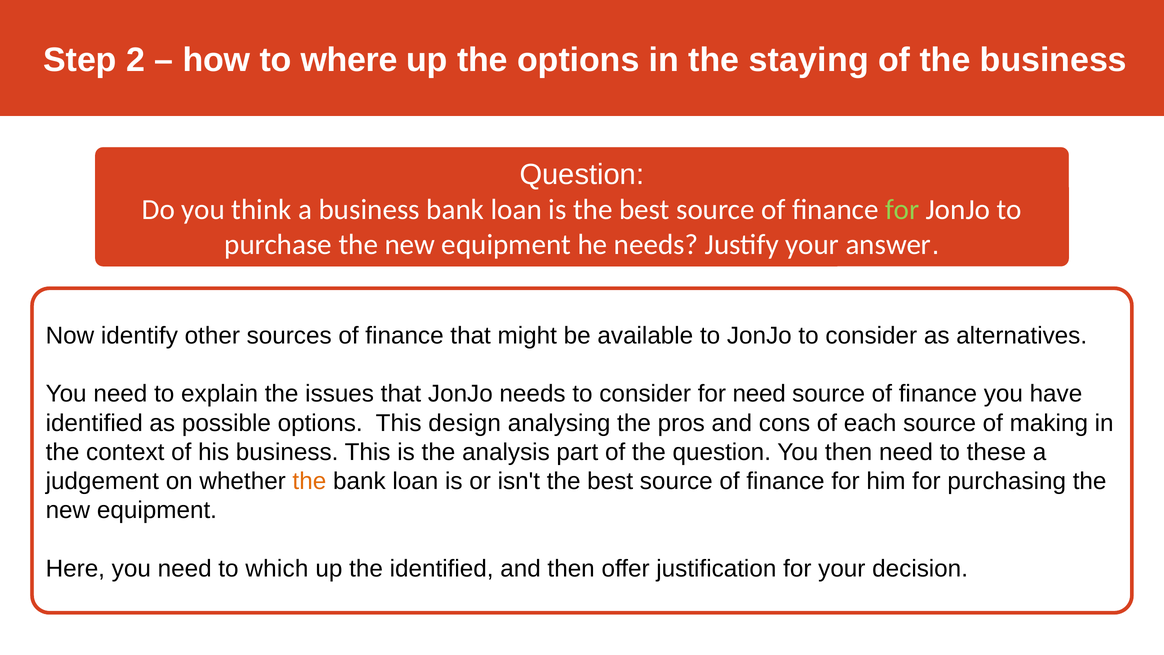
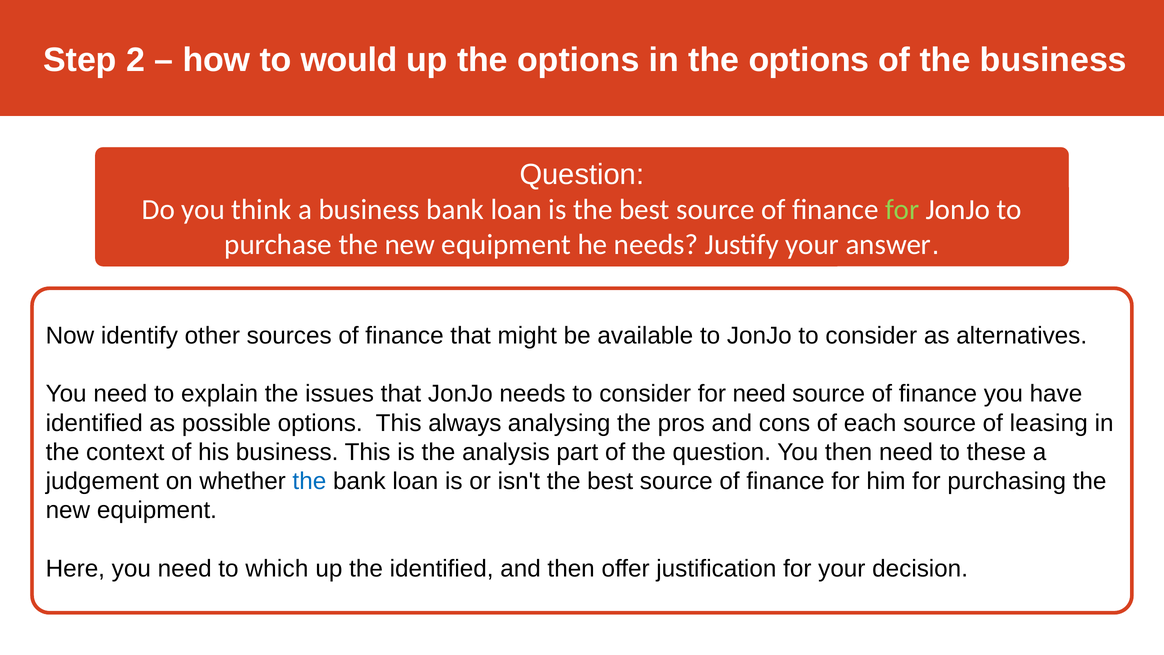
where: where -> would
in the staying: staying -> options
design: design -> always
making: making -> leasing
the at (309, 481) colour: orange -> blue
